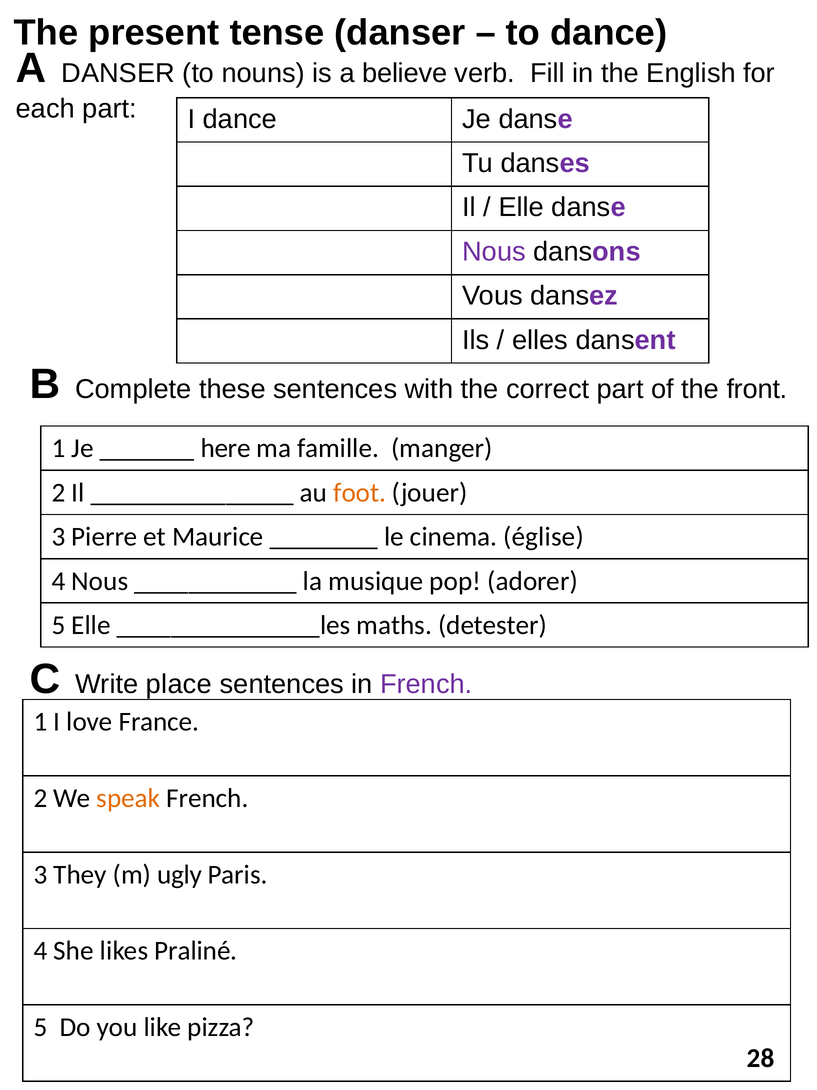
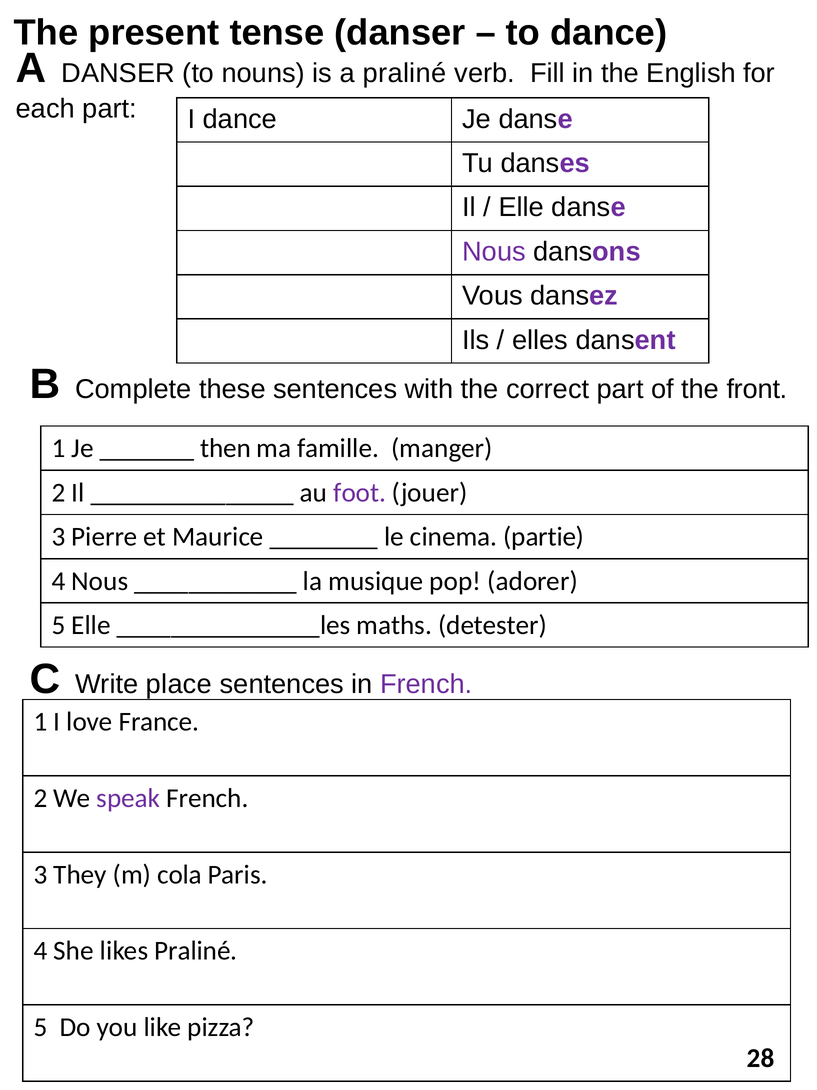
a believe: believe -> praliné
here: here -> then
foot colour: orange -> purple
église: église -> partie
speak colour: orange -> purple
ugly: ugly -> cola
